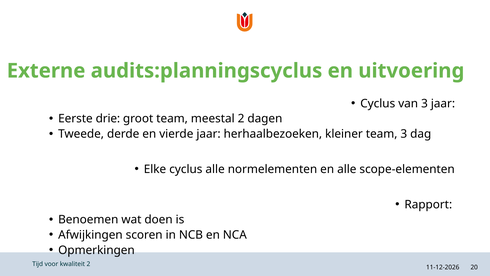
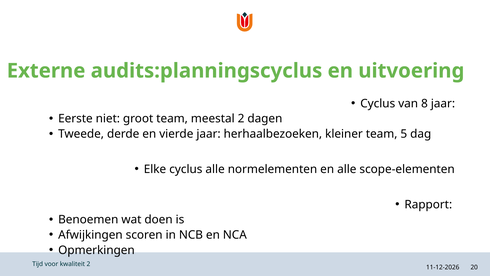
van 3: 3 -> 8
drie: drie -> niet
team 3: 3 -> 5
